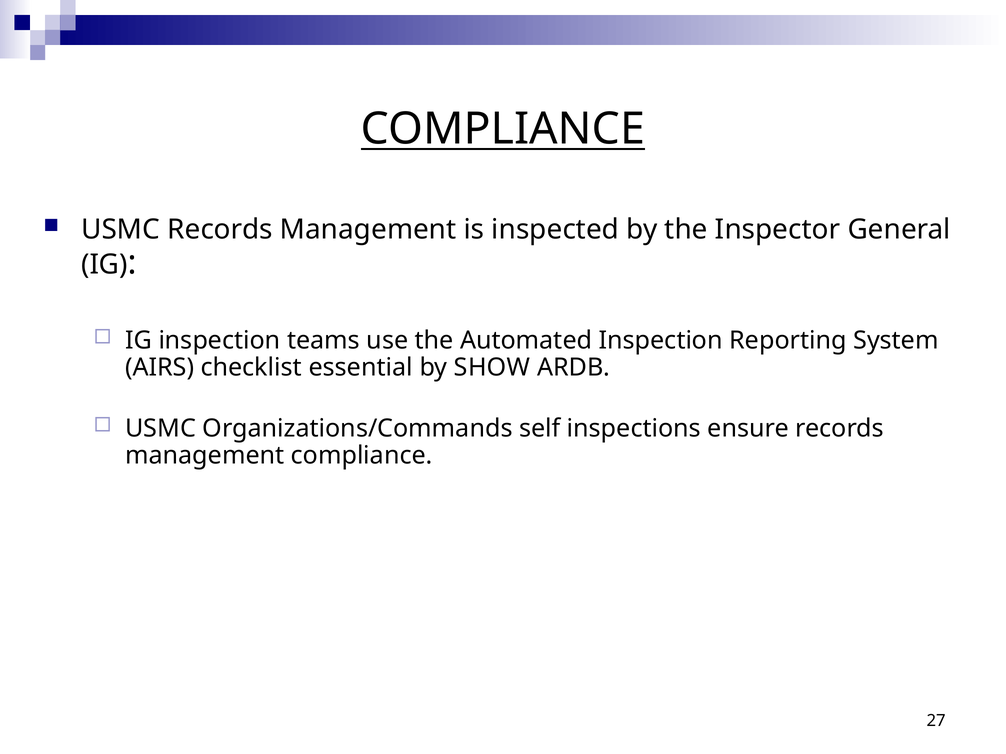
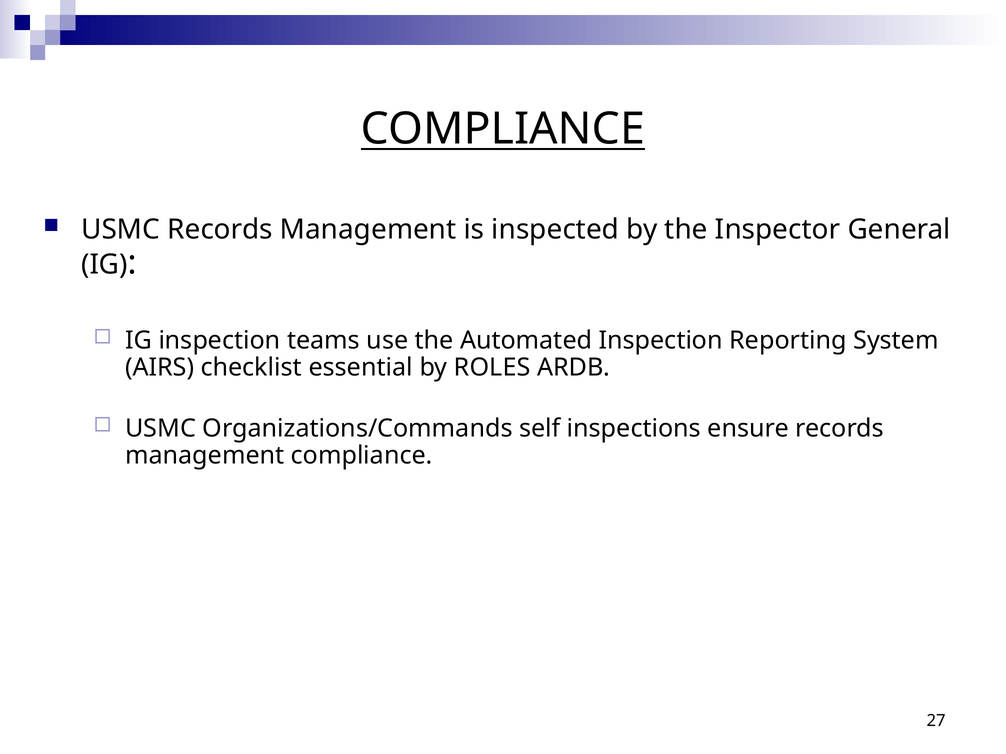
SHOW: SHOW -> ROLES
